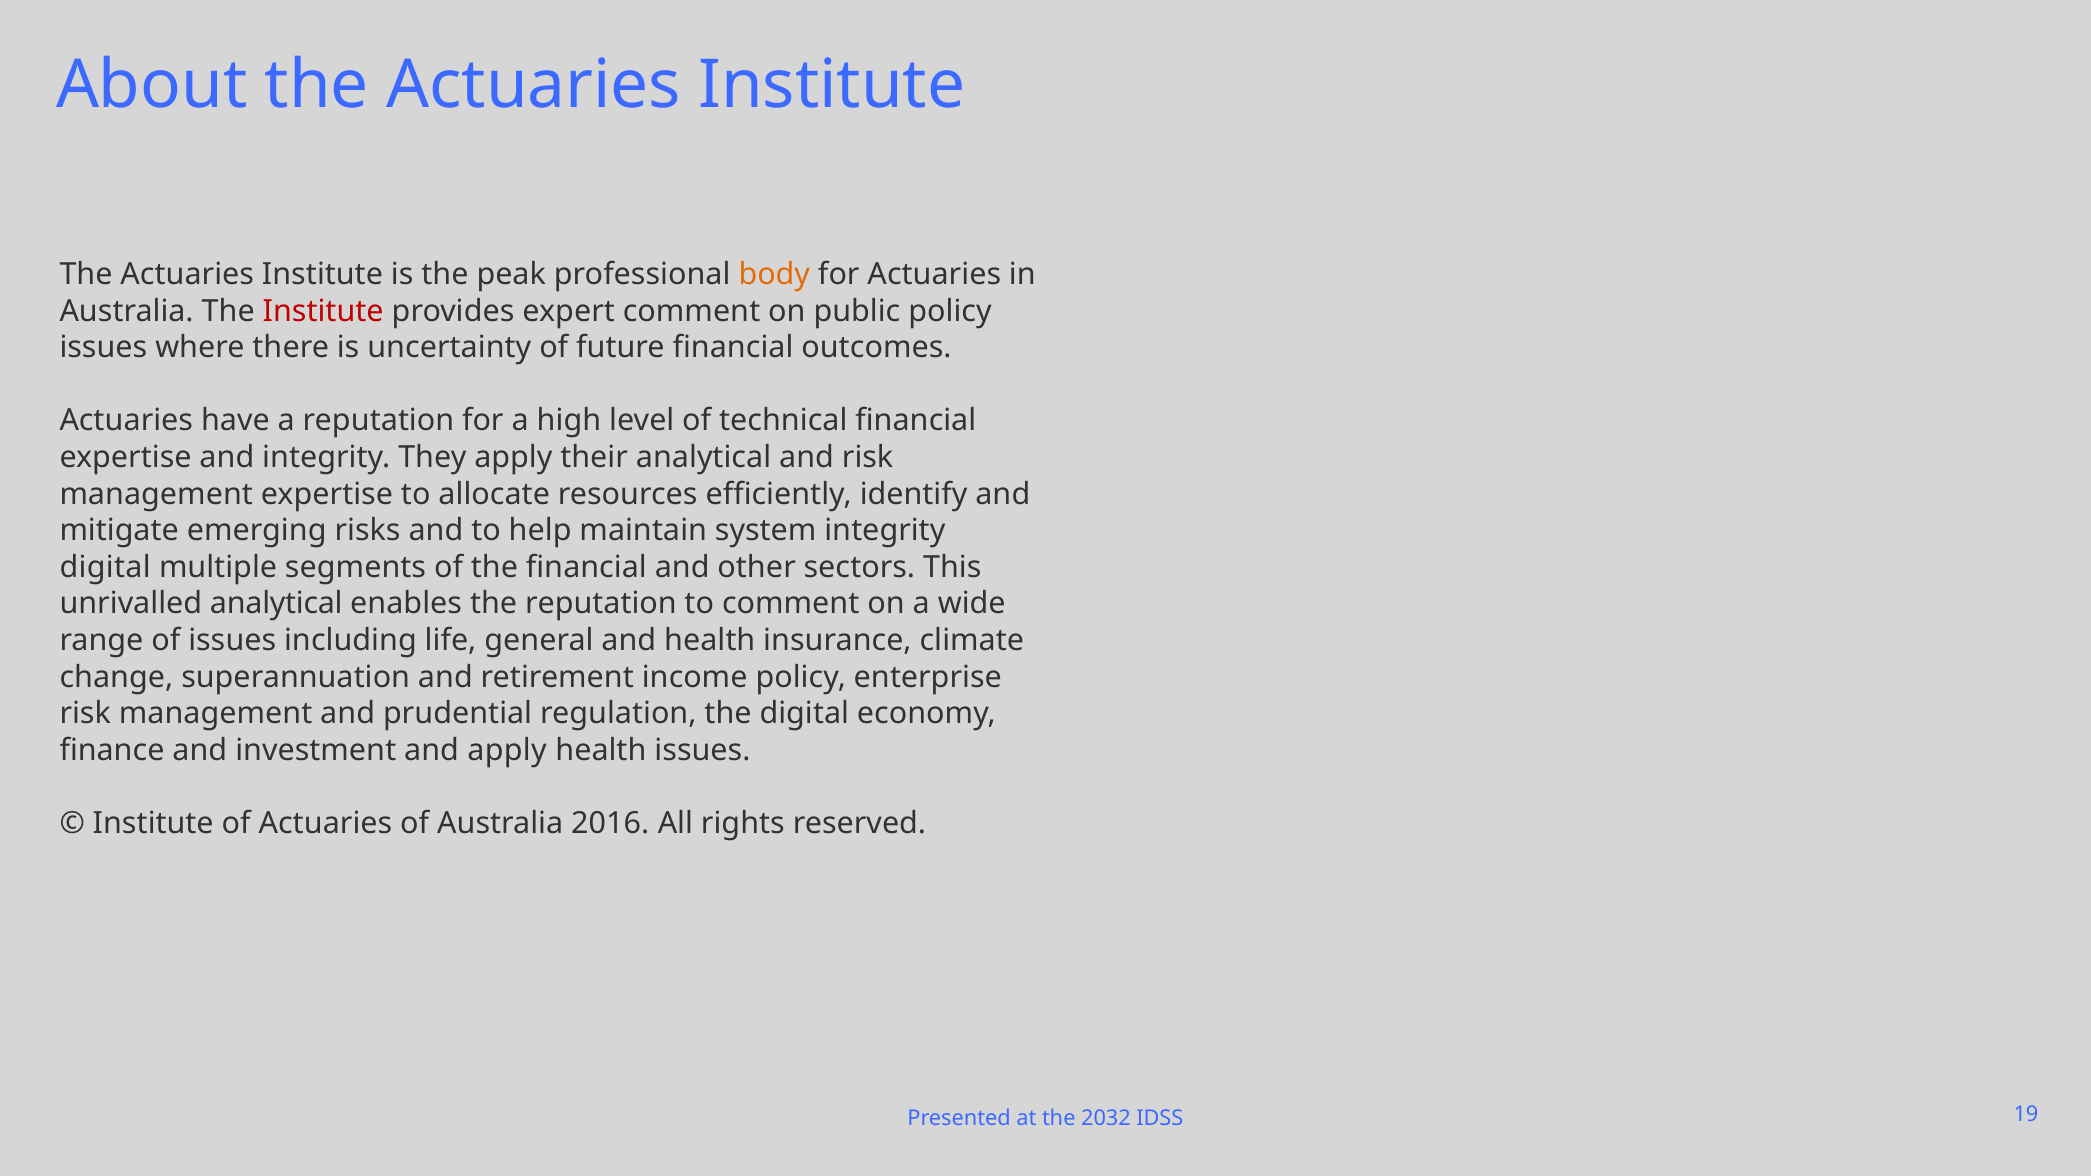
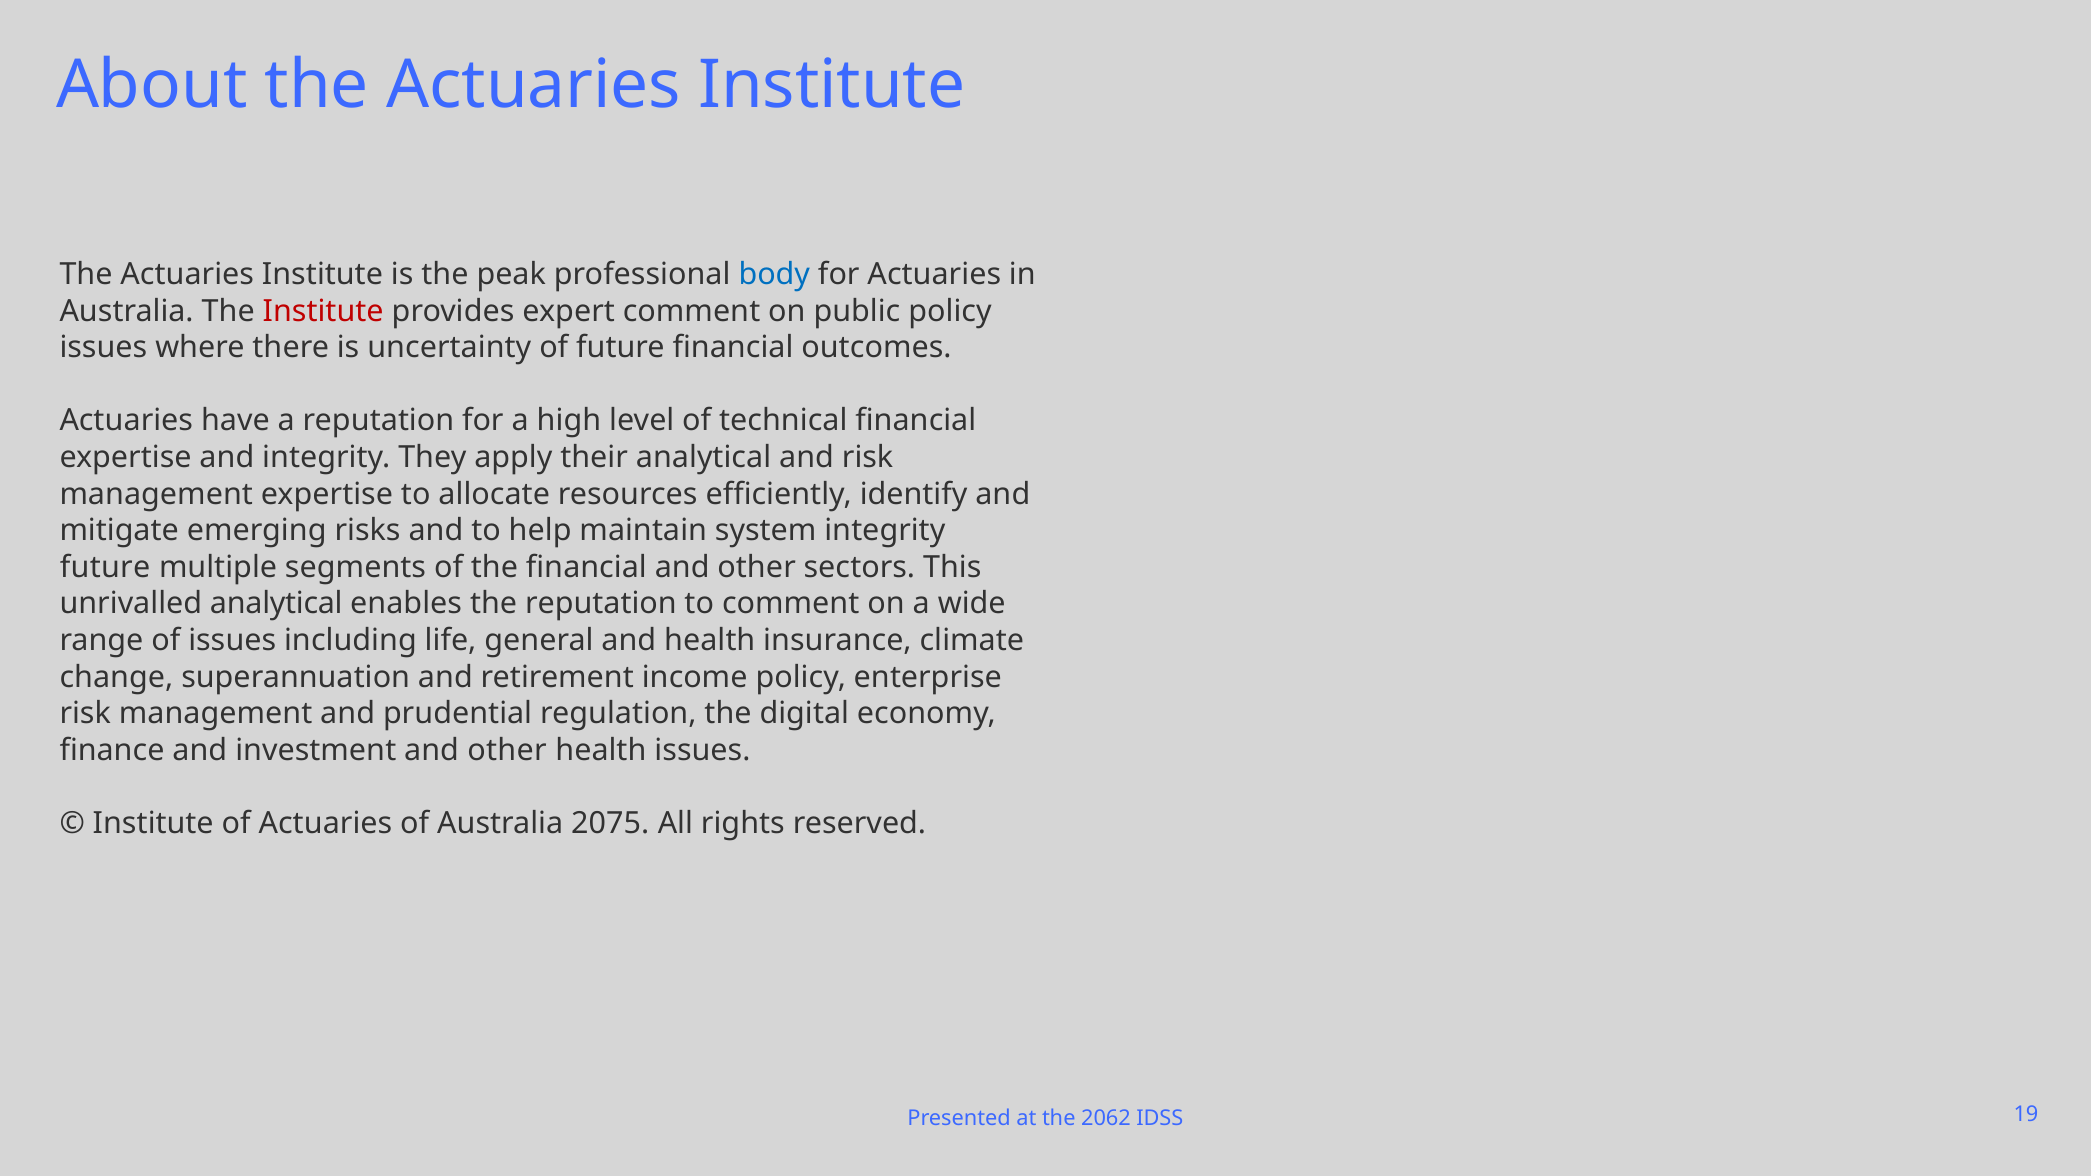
body colour: orange -> blue
digital at (105, 567): digital -> future
investment and apply: apply -> other
2016: 2016 -> 2075
2032: 2032 -> 2062
